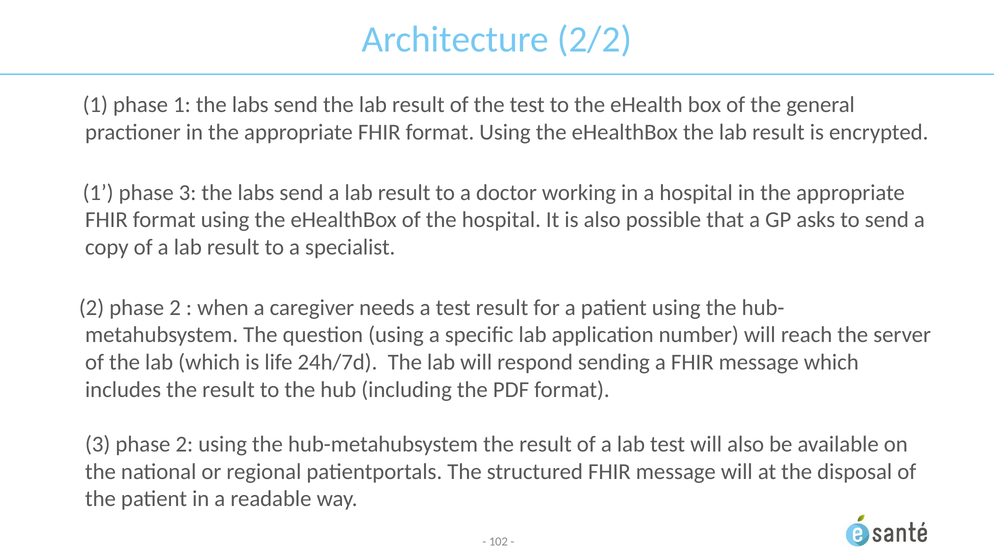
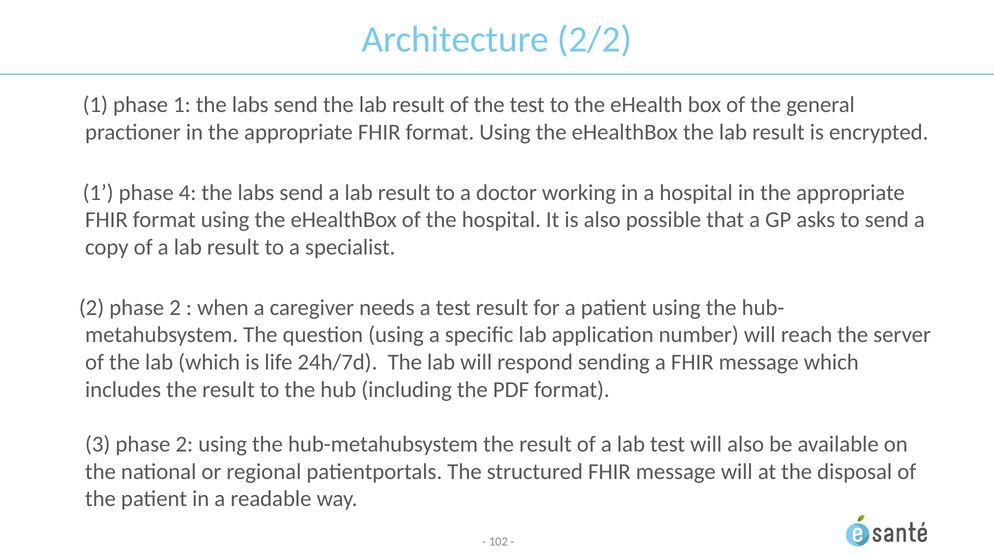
phase 3: 3 -> 4
